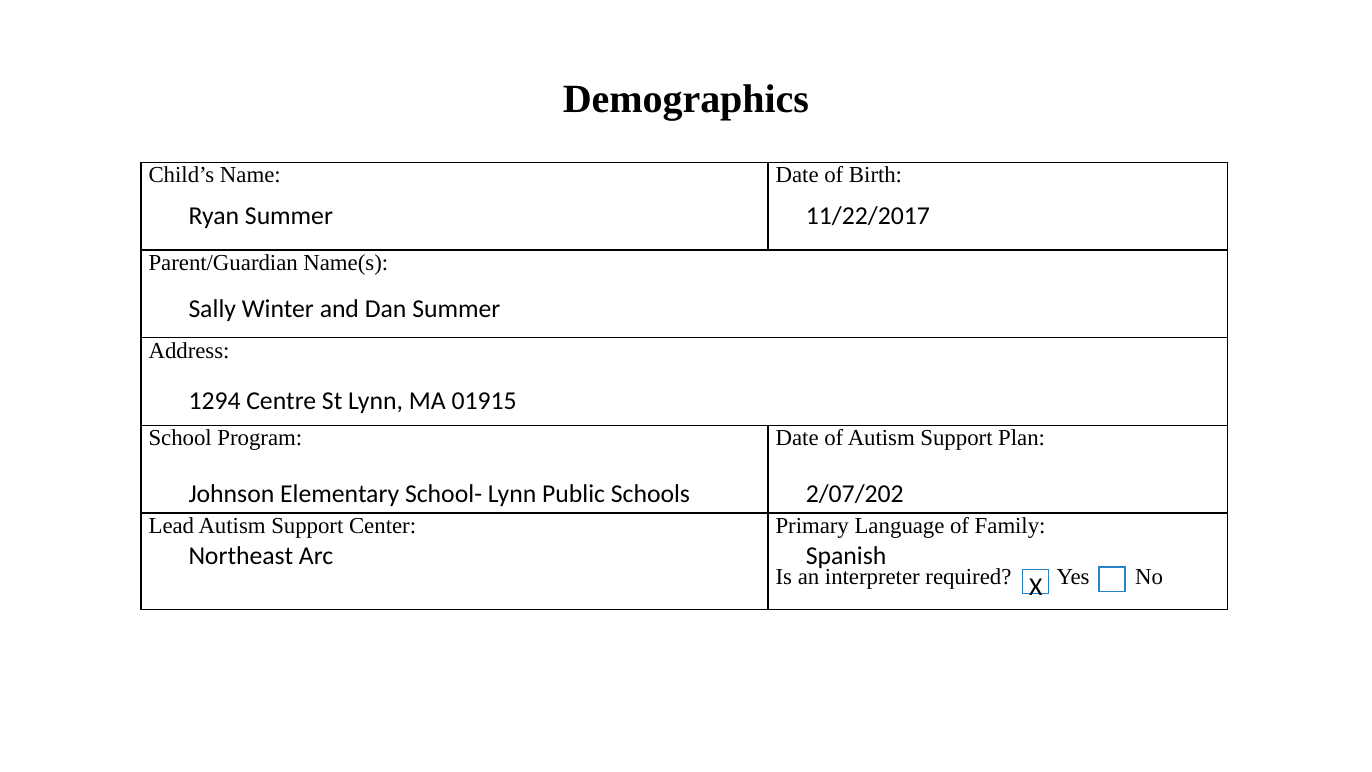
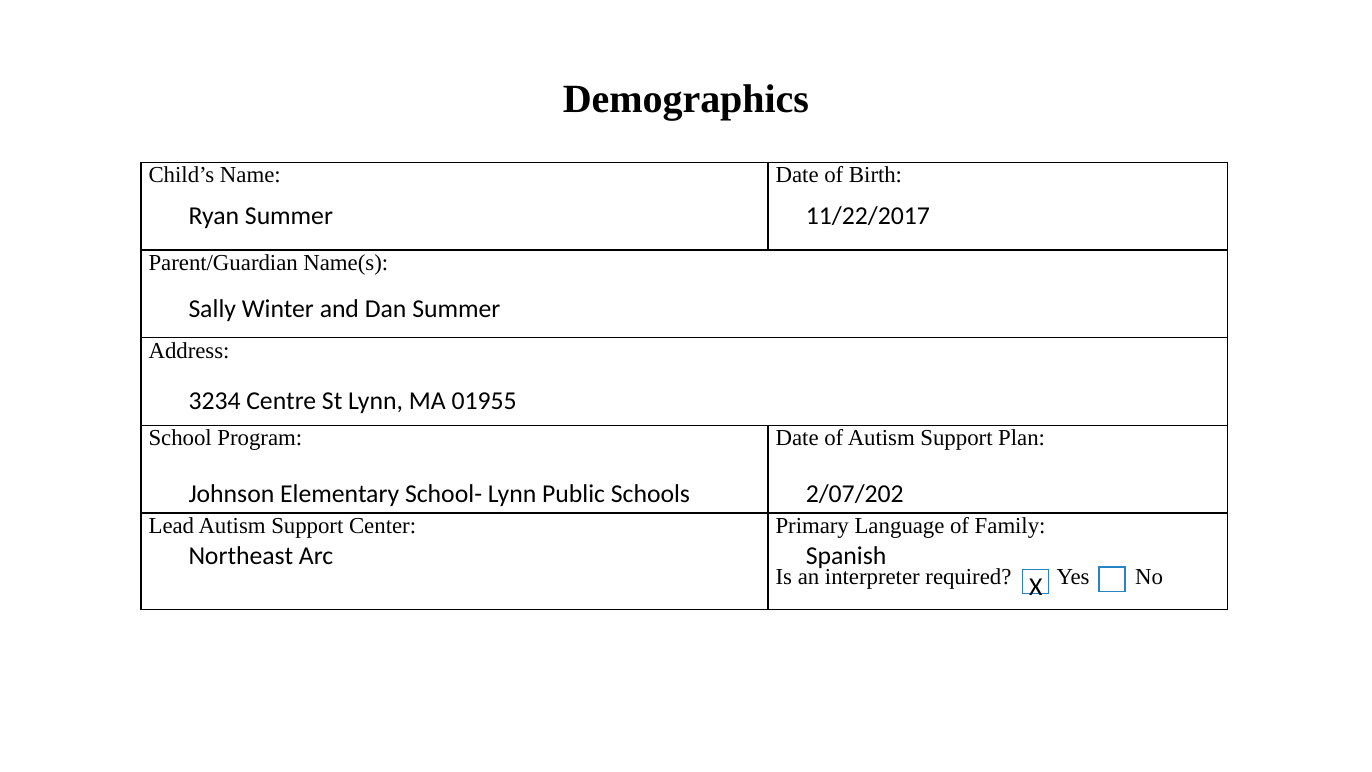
1294: 1294 -> 3234
01915: 01915 -> 01955
